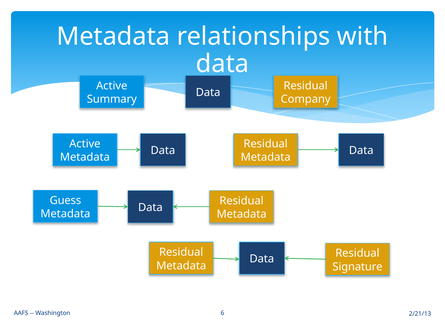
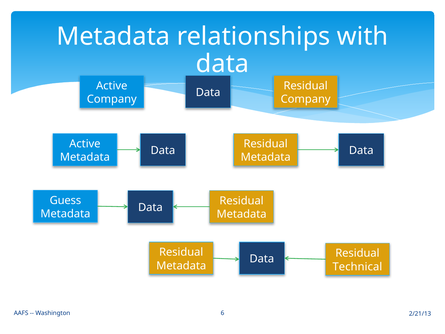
Summary at (112, 99): Summary -> Company
Signature: Signature -> Technical
